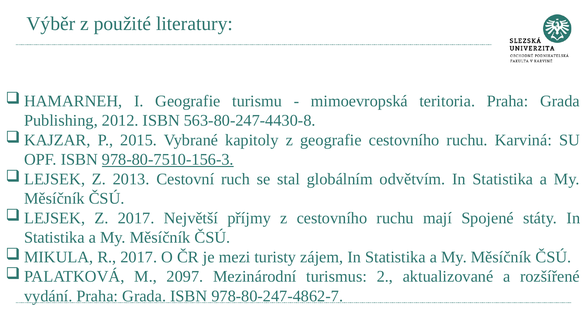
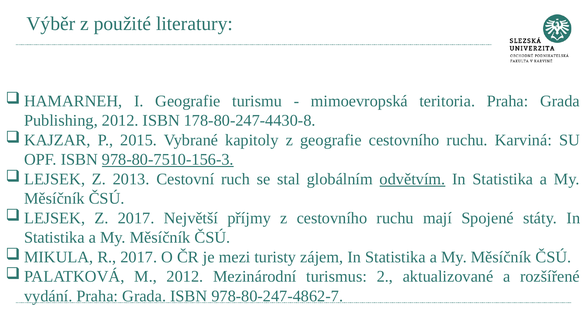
563-80-247-4430-8: 563-80-247-4430-8 -> 178-80-247-4430-8
odvětvím underline: none -> present
M 2097: 2097 -> 2012
